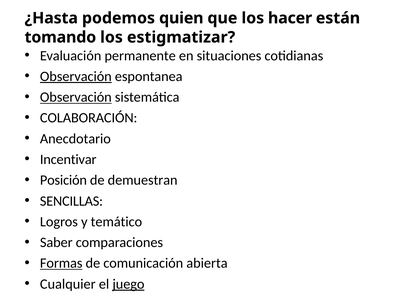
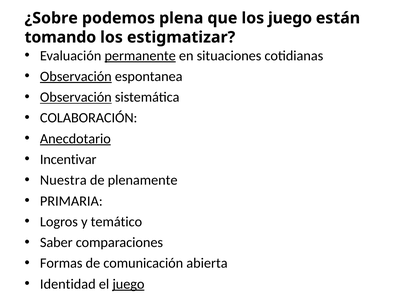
¿Hasta: ¿Hasta -> ¿Sobre
quien: quien -> plena
los hacer: hacer -> juego
permanente underline: none -> present
Anecdotario underline: none -> present
Posición: Posición -> Nuestra
demuestran: demuestran -> plenamente
SENCILLAS: SENCILLAS -> PRIMARIA
Formas underline: present -> none
Cualquier: Cualquier -> Identidad
